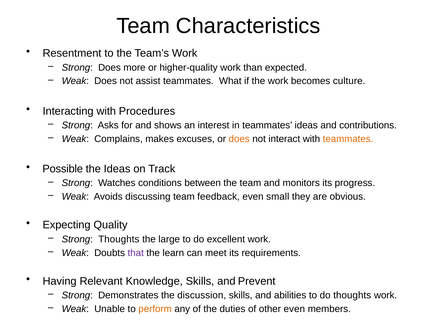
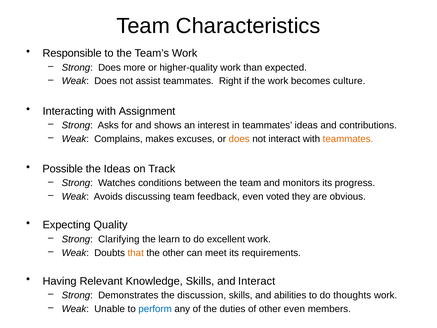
Resentment: Resentment -> Responsible
What: What -> Right
Procedures: Procedures -> Assignment
small: small -> voted
Strong Thoughts: Thoughts -> Clarifying
large: large -> learn
that colour: purple -> orange
the learn: learn -> other
and Prevent: Prevent -> Interact
perform colour: orange -> blue
